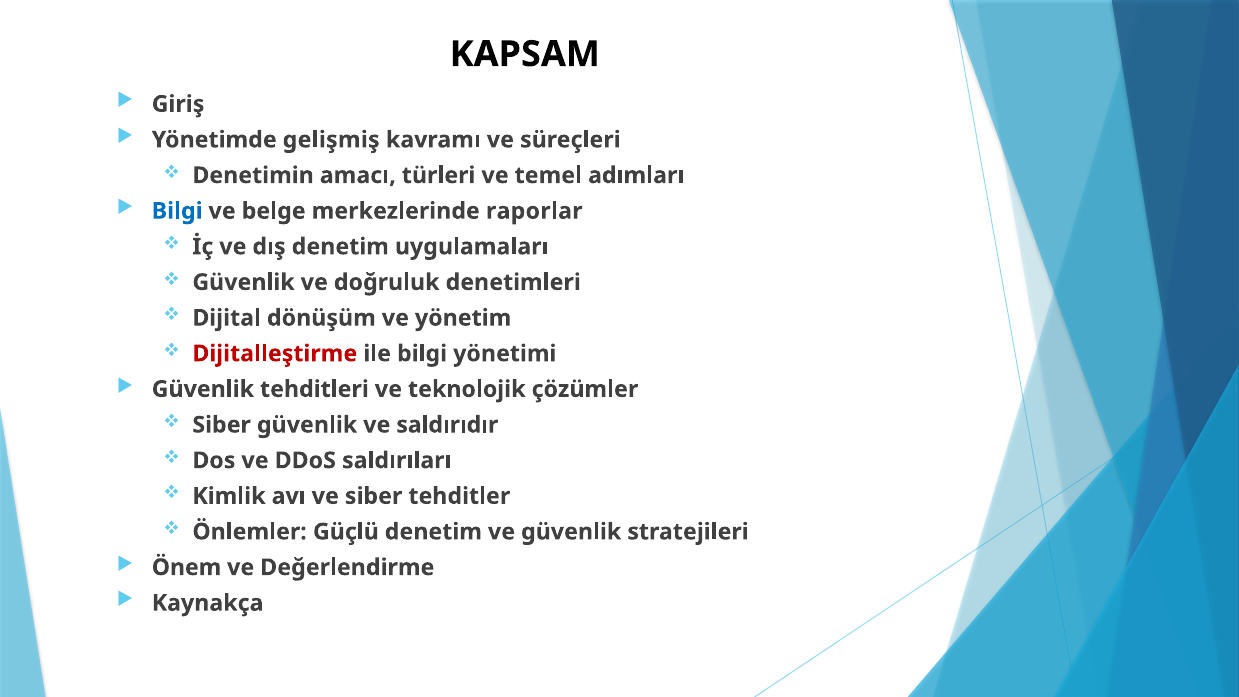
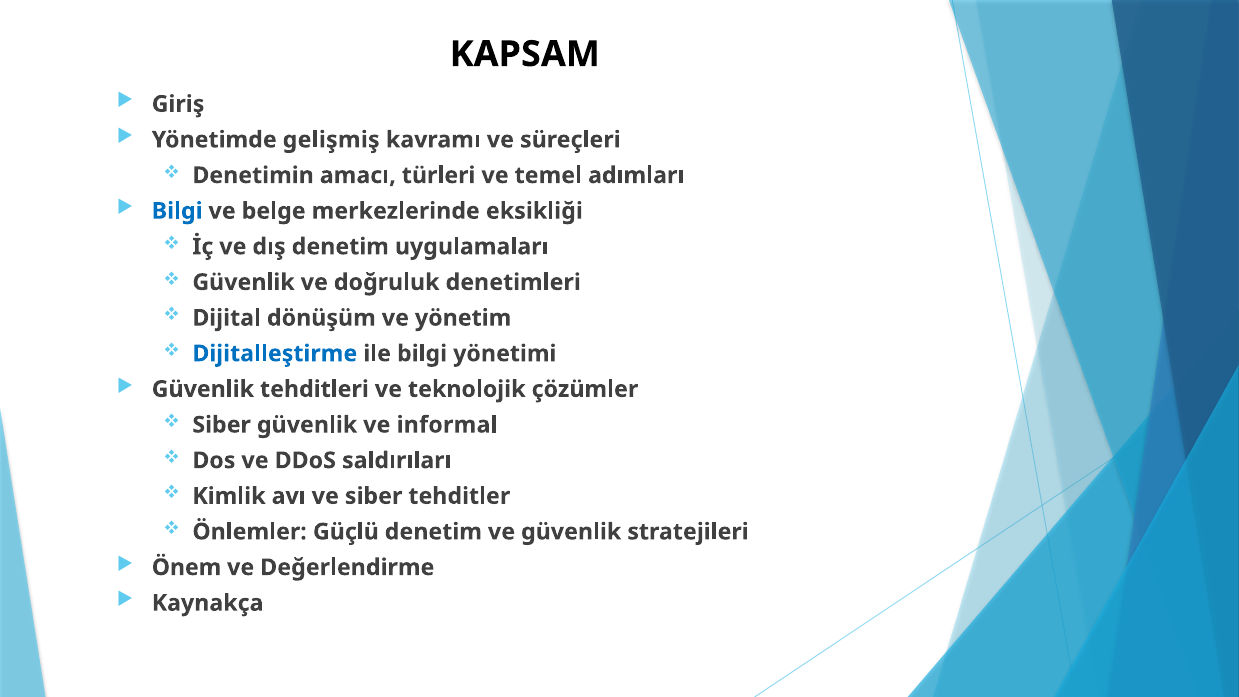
raporlar: raporlar -> eksikliği
Dijitalleştirme colour: red -> blue
saldırıdır: saldırıdır -> informal
